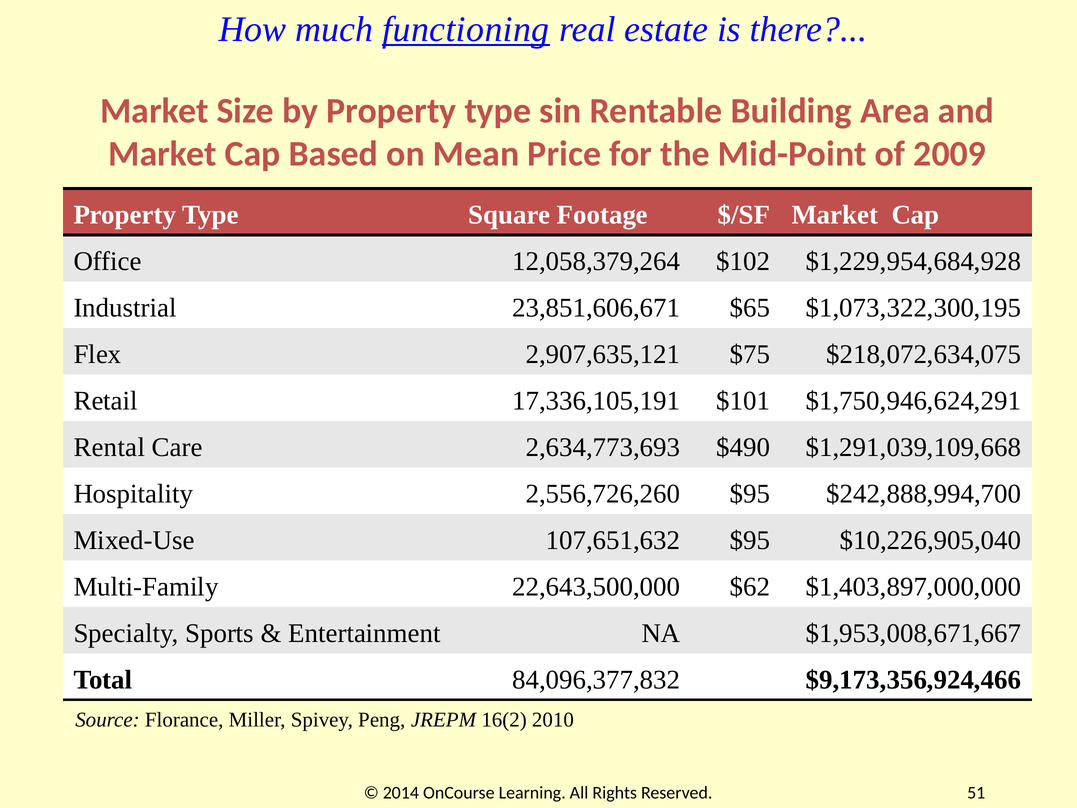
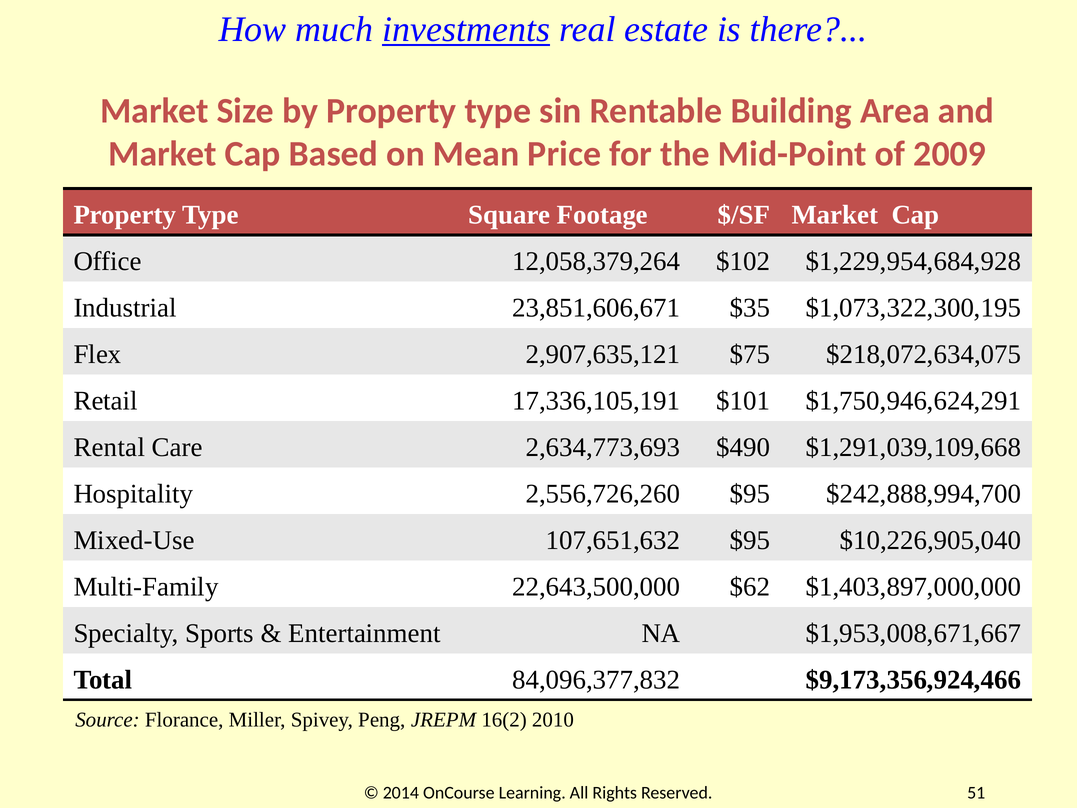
functioning: functioning -> investments
$65: $65 -> $35
